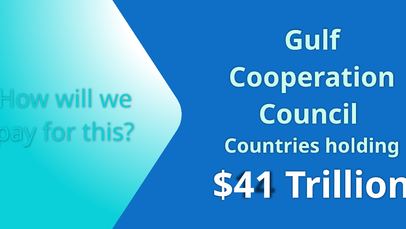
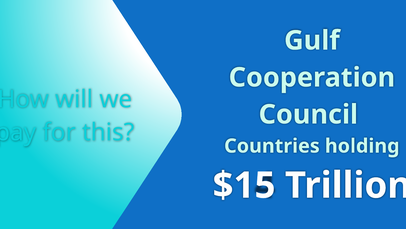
$41: $41 -> $15
